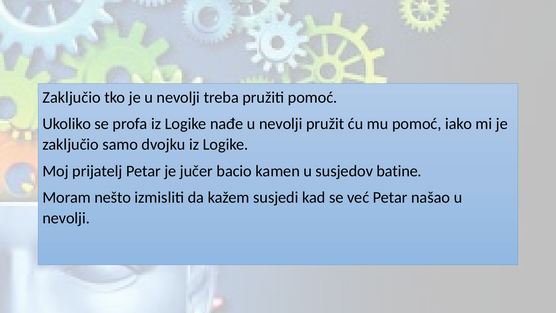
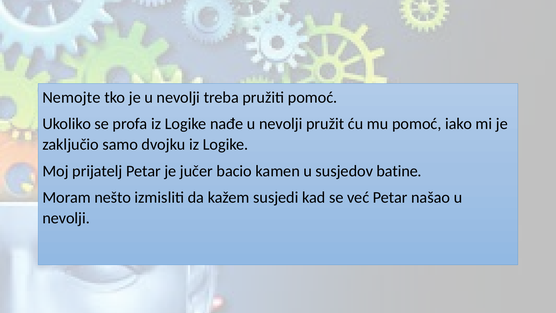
Zaključio at (72, 97): Zaključio -> Nemojte
